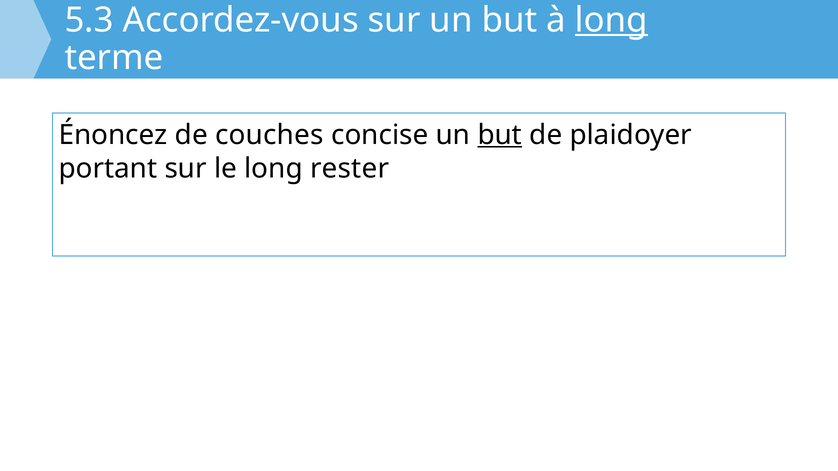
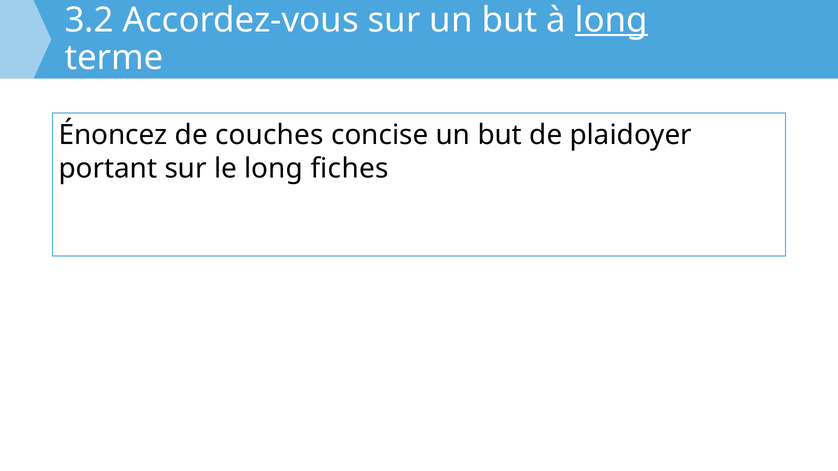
5.3: 5.3 -> 3.2
but at (500, 135) underline: present -> none
rester: rester -> fiches
